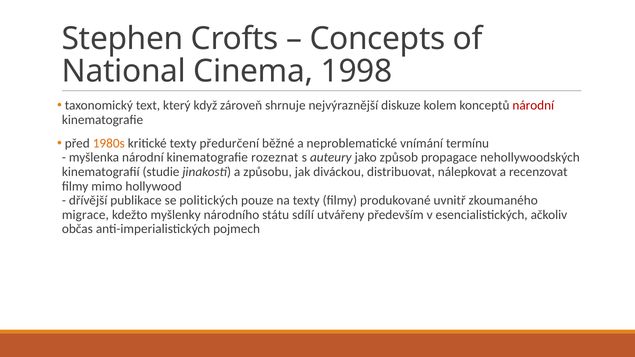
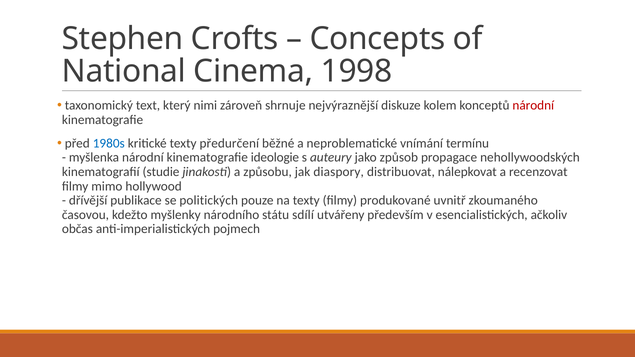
když: když -> nimi
1980s colour: orange -> blue
rozeznat: rozeznat -> ideologie
diváckou: diváckou -> diaspory
migrace: migrace -> časovou
